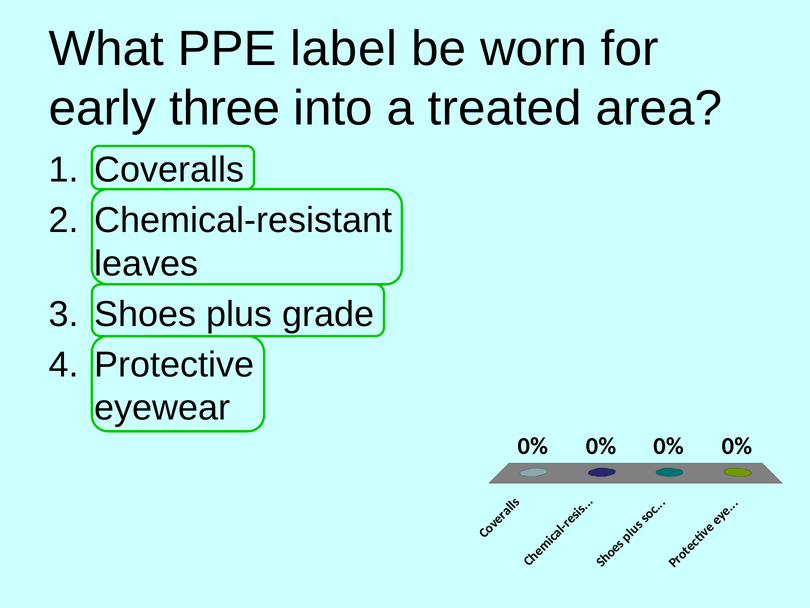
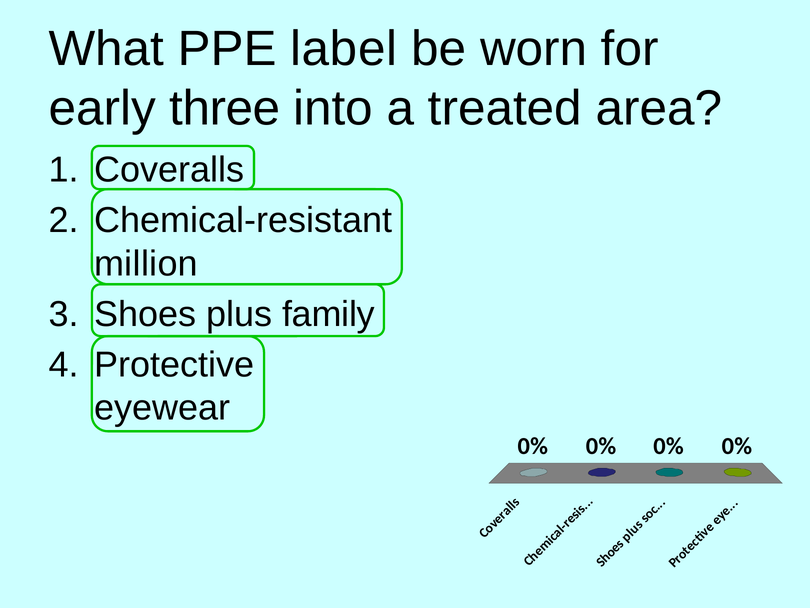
leaves: leaves -> million
grade: grade -> family
